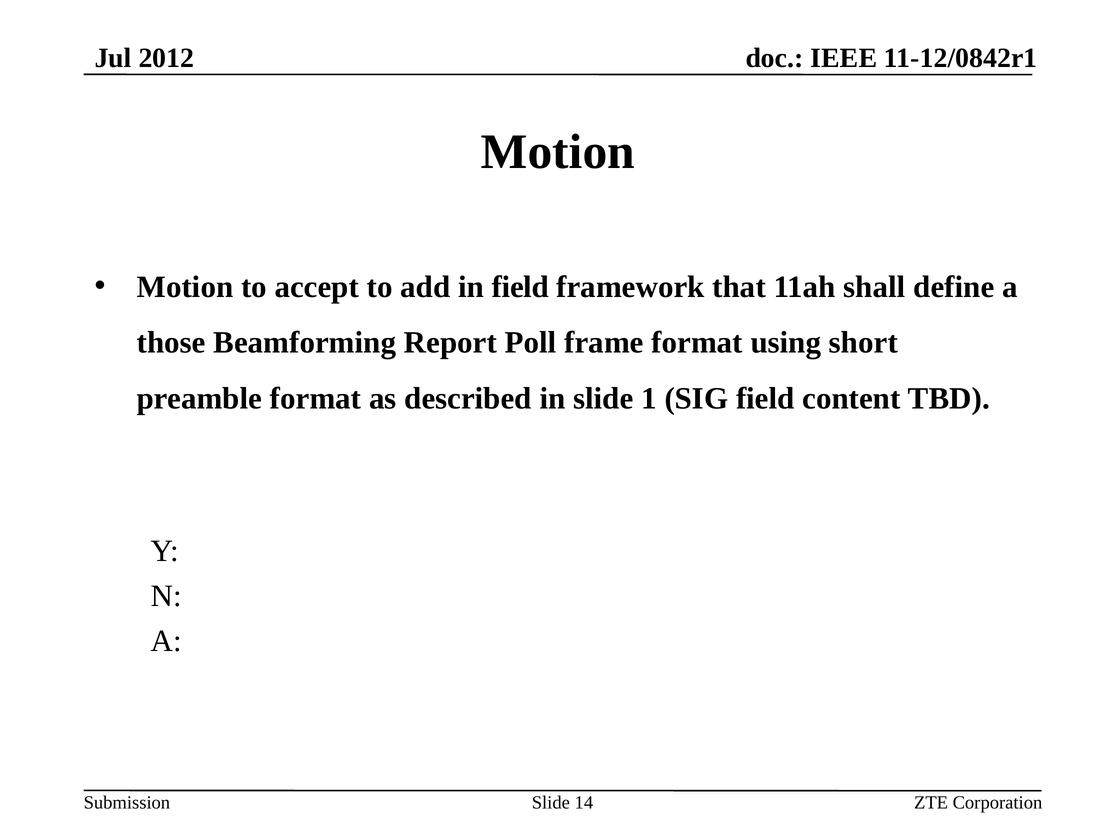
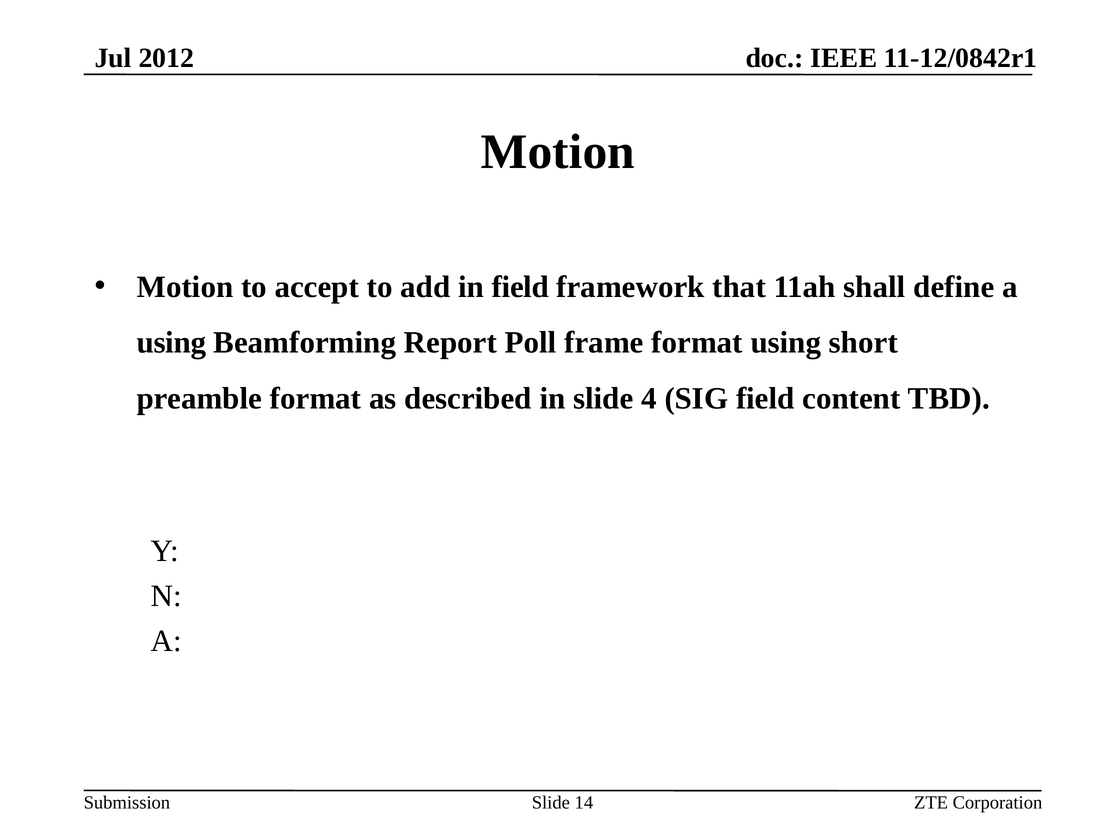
those at (171, 343): those -> using
1: 1 -> 4
